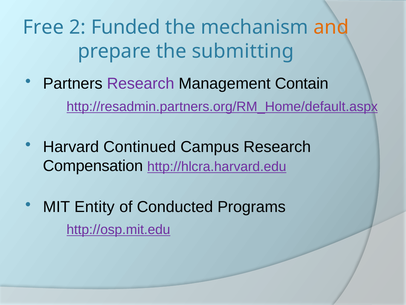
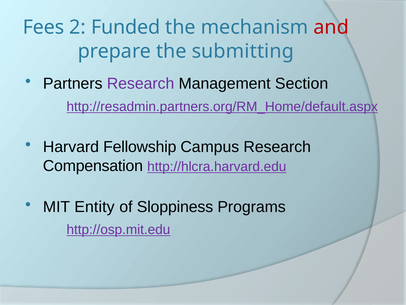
Free: Free -> Fees
and colour: orange -> red
Contain: Contain -> Section
Continued: Continued -> Fellowship
Conducted: Conducted -> Sloppiness
